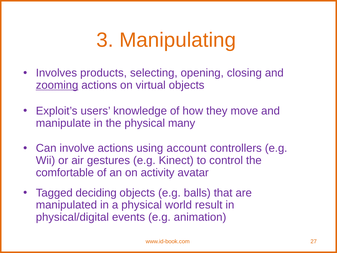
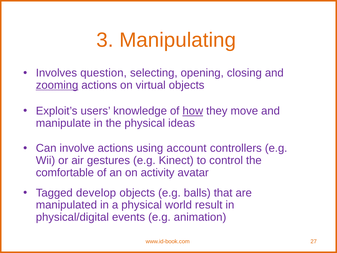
products: products -> question
how underline: none -> present
many: many -> ideas
deciding: deciding -> develop
